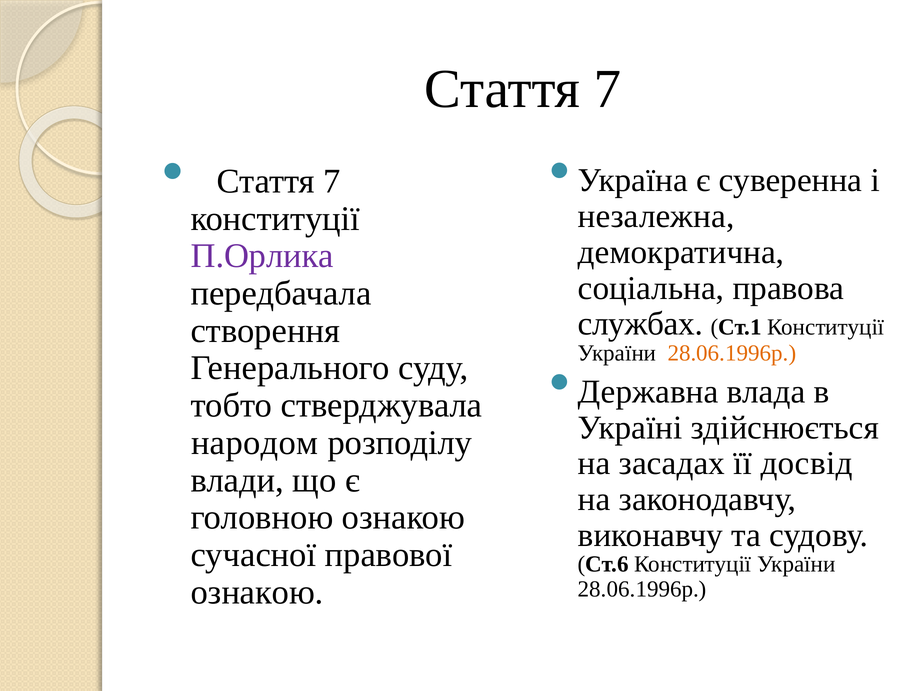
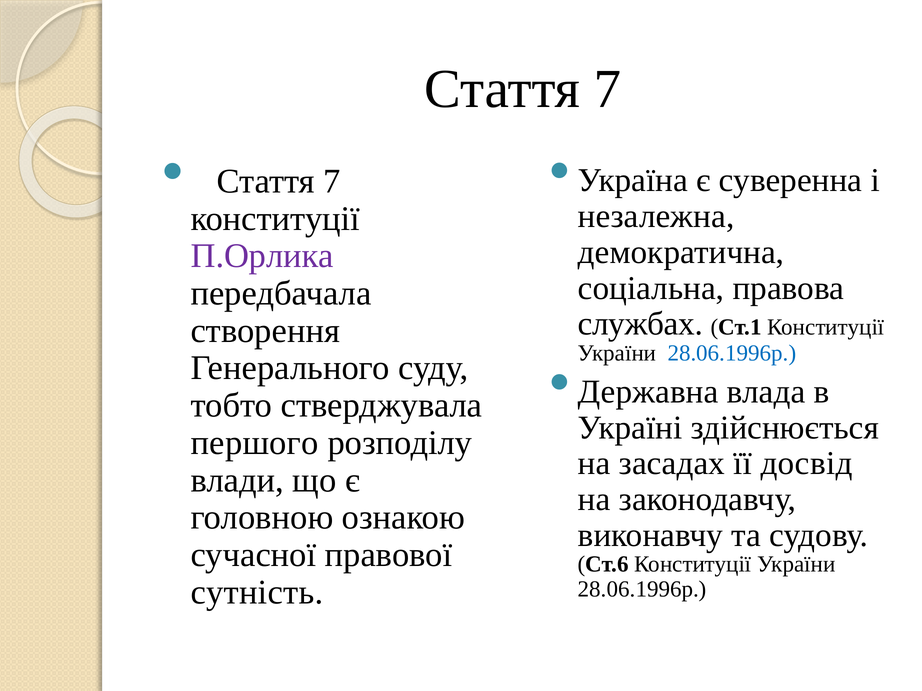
28.06.1996р at (732, 353) colour: orange -> blue
народом: народом -> першого
ознакою at (257, 593): ознакою -> сутність
